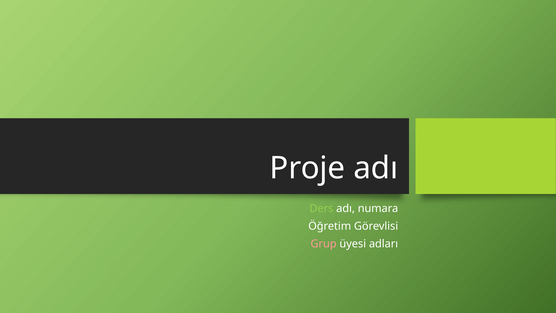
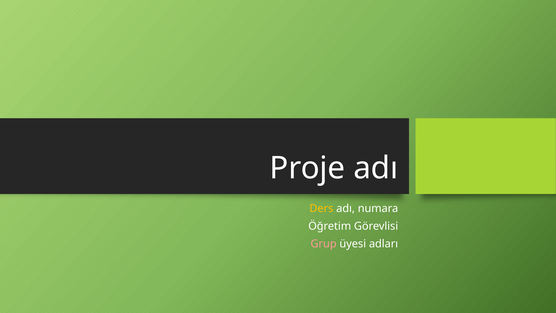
Ders colour: light green -> yellow
